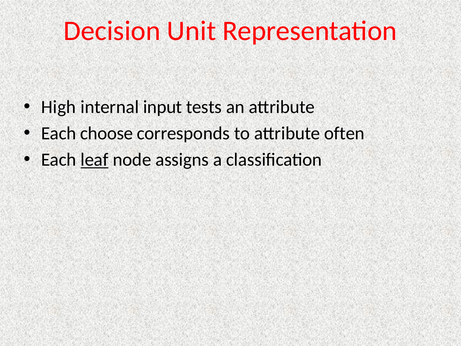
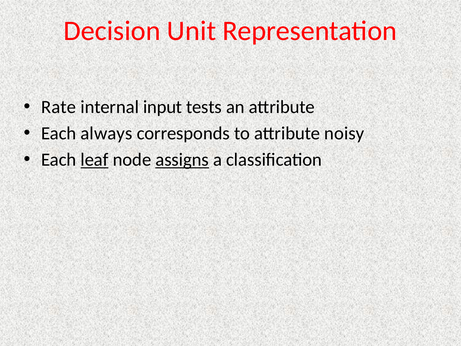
High: High -> Rate
choose: choose -> always
often: often -> noisy
assigns underline: none -> present
